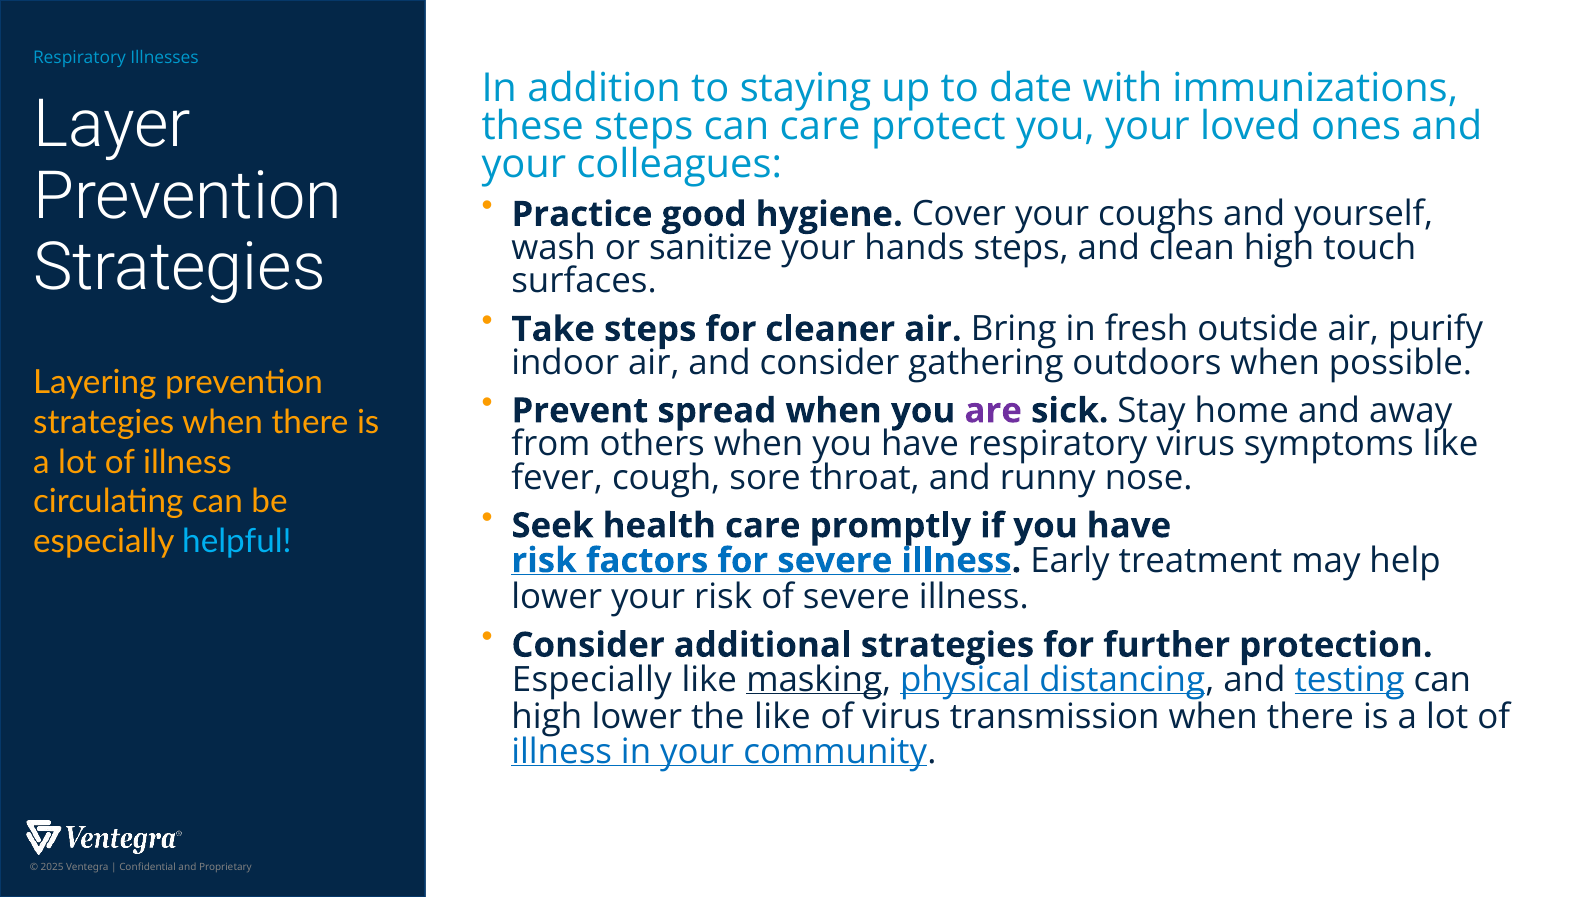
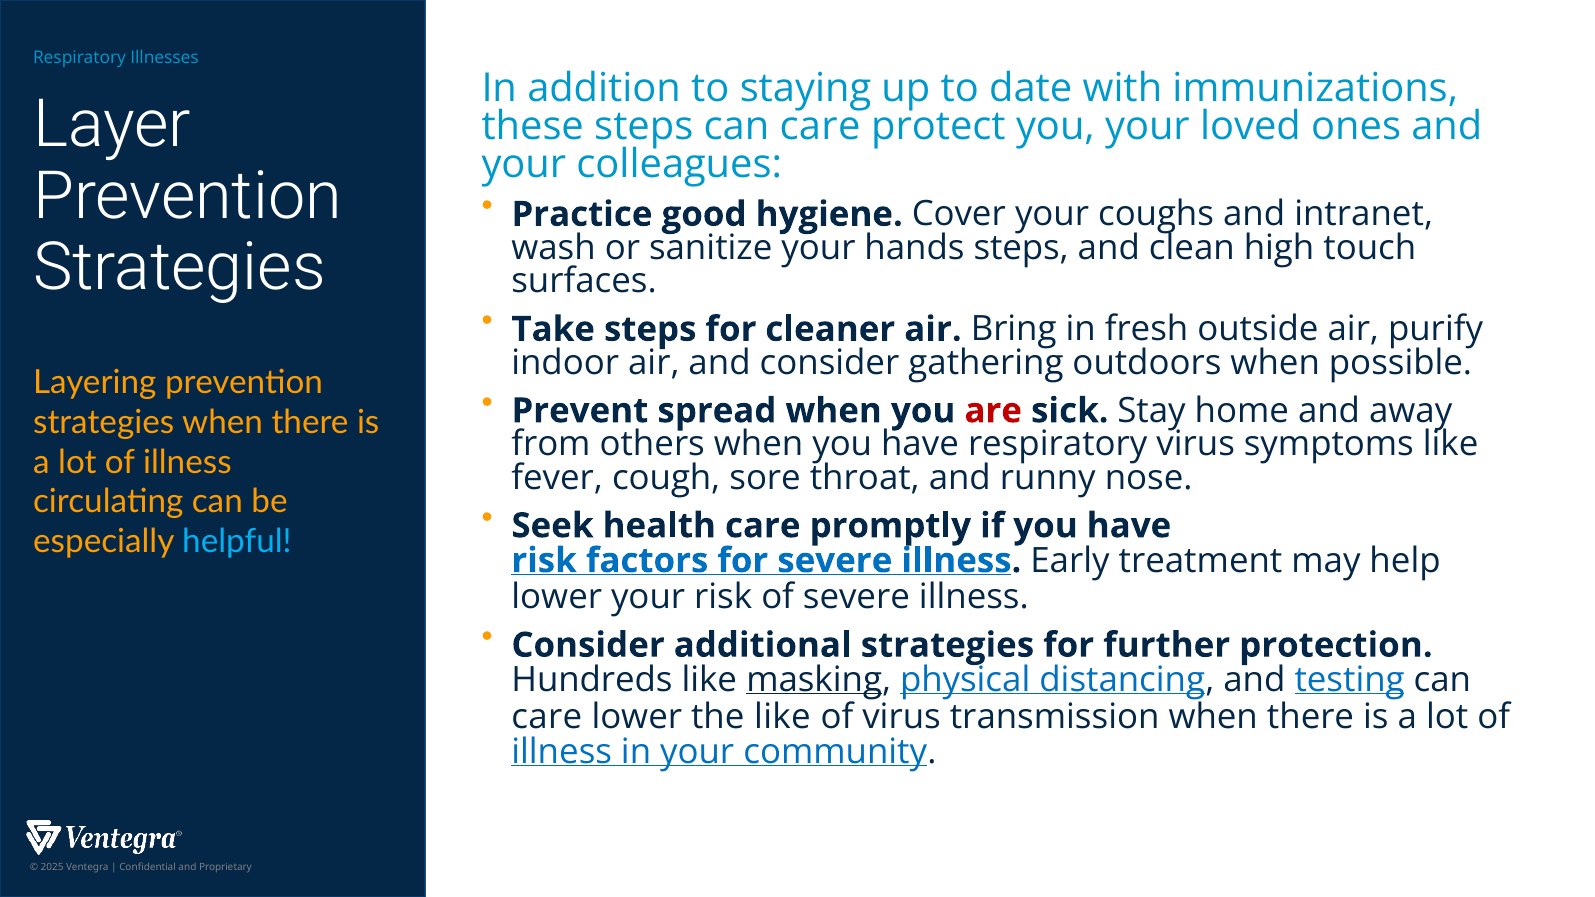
yourself: yourself -> intranet
are colour: purple -> red
Especially at (592, 680): Especially -> Hundreds
high at (547, 717): high -> care
